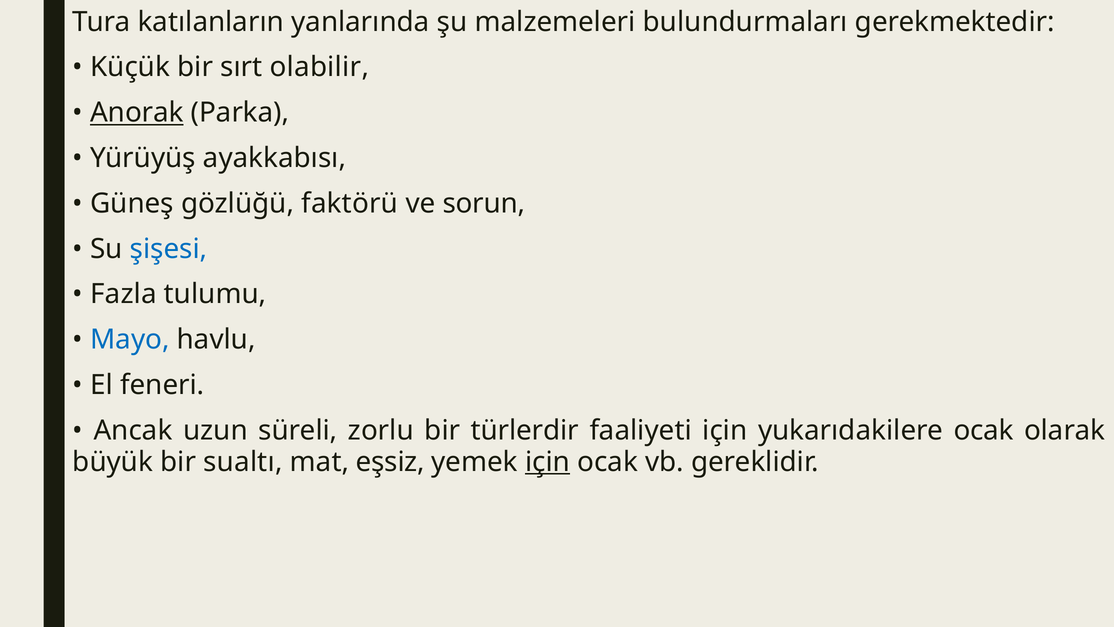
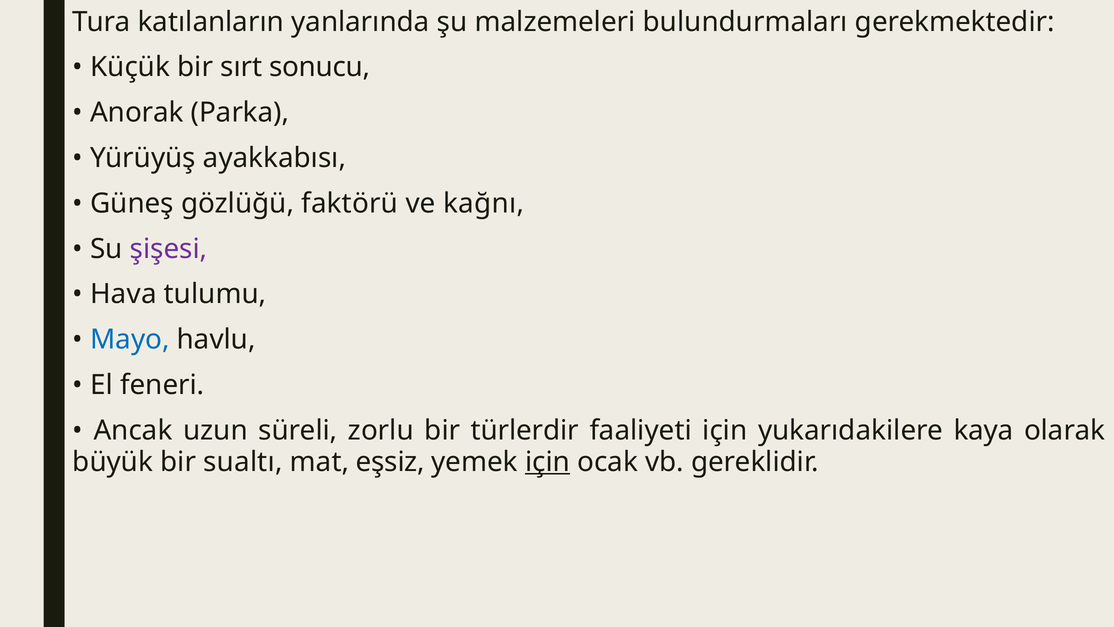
olabilir: olabilir -> sonucu
Anorak underline: present -> none
sorun: sorun -> kağnı
şişesi colour: blue -> purple
Fazla: Fazla -> Hava
yukarıdakilere ocak: ocak -> kaya
